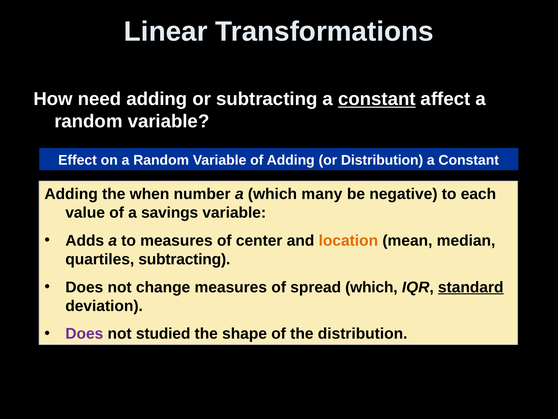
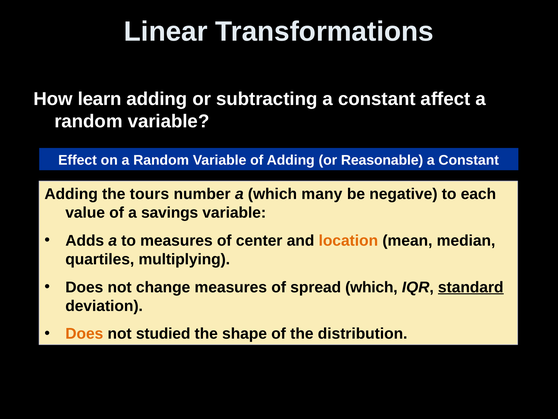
need: need -> learn
constant at (377, 99) underline: present -> none
or Distribution: Distribution -> Reasonable
when: when -> tours
quartiles subtracting: subtracting -> multiplying
Does at (84, 333) colour: purple -> orange
